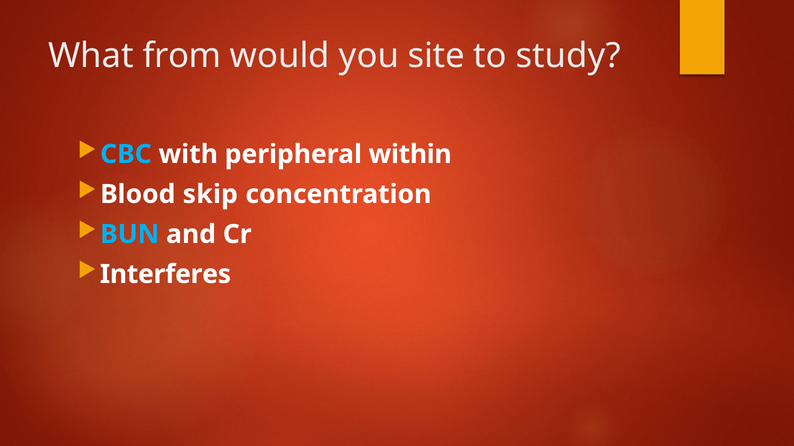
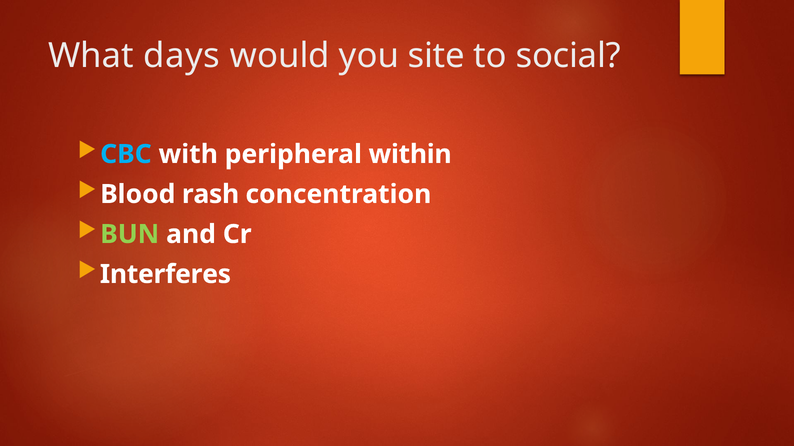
from: from -> days
study: study -> social
skip: skip -> rash
BUN colour: light blue -> light green
